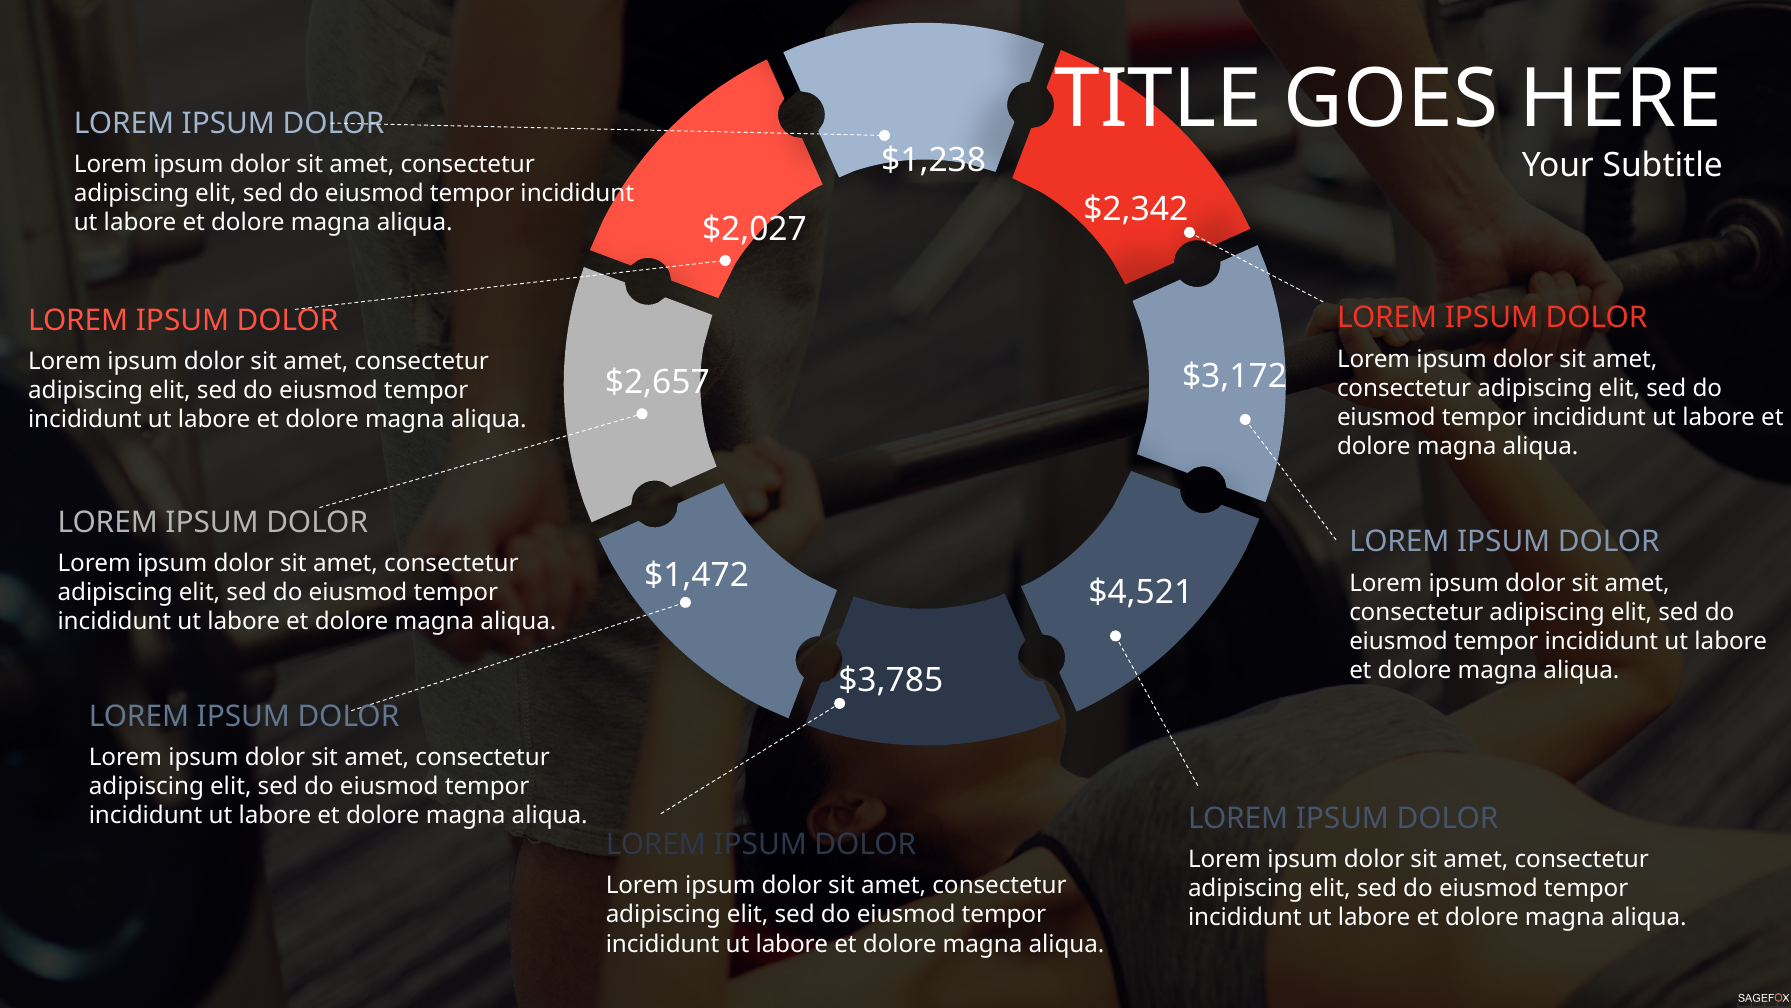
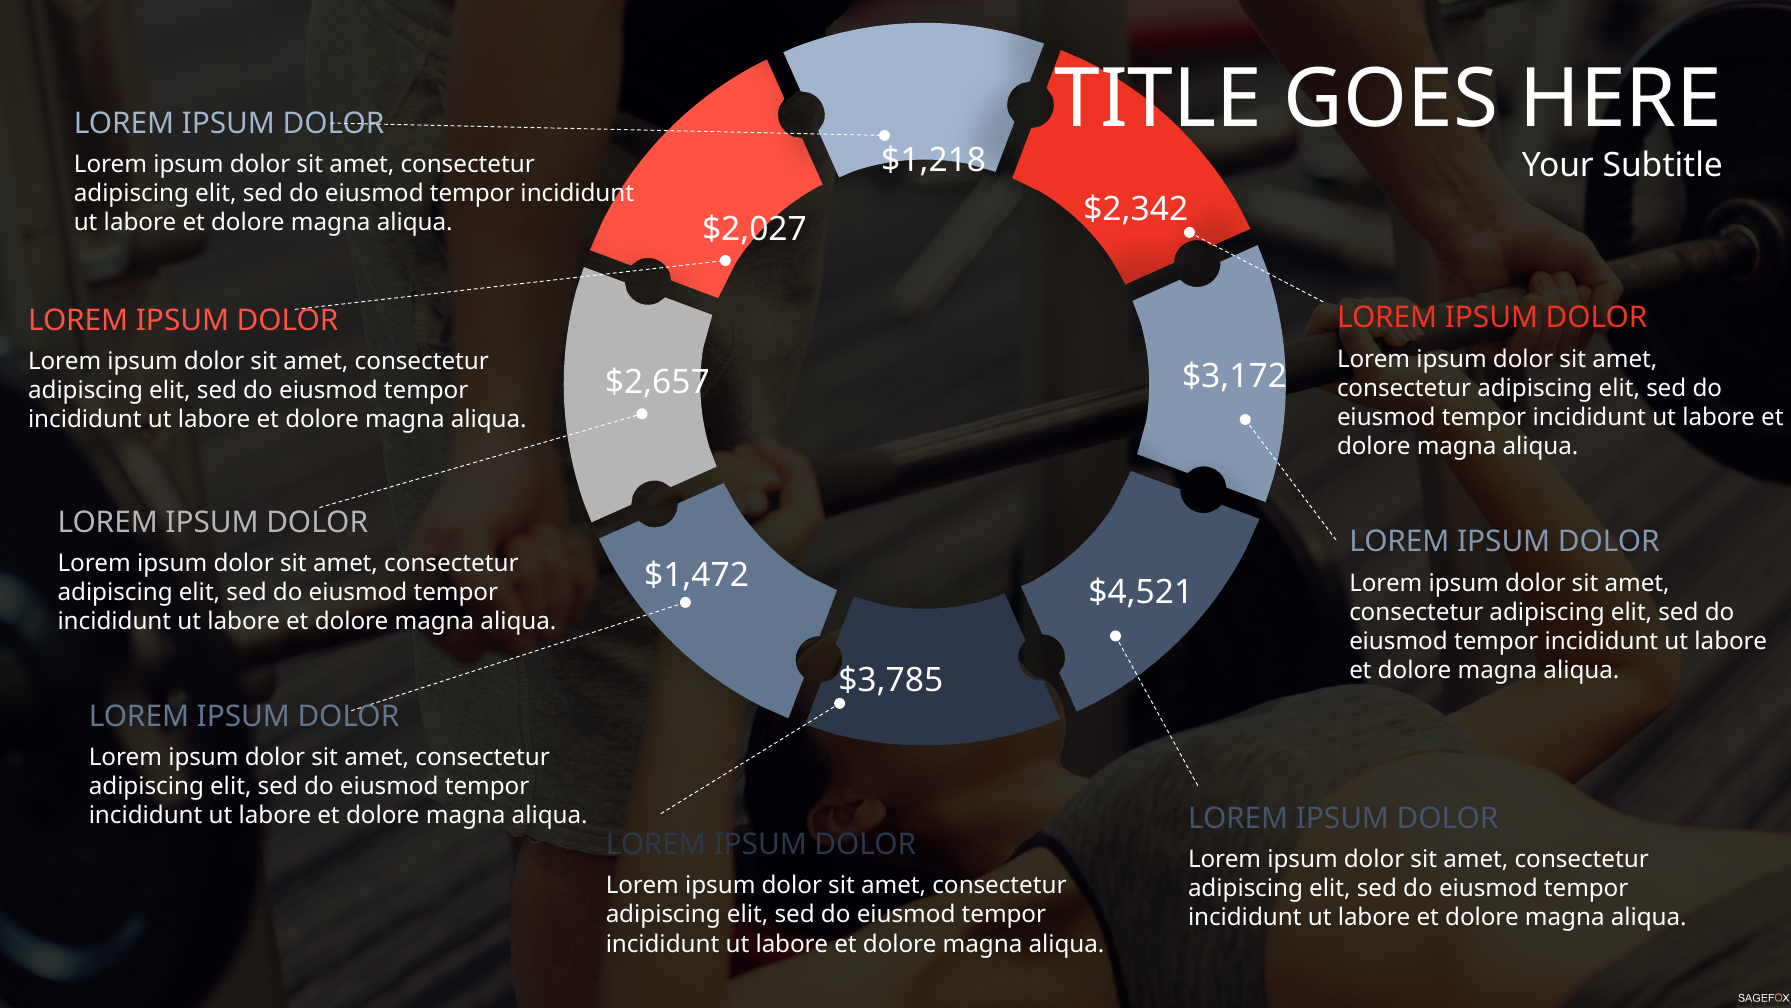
$1,238: $1,238 -> $1,218
